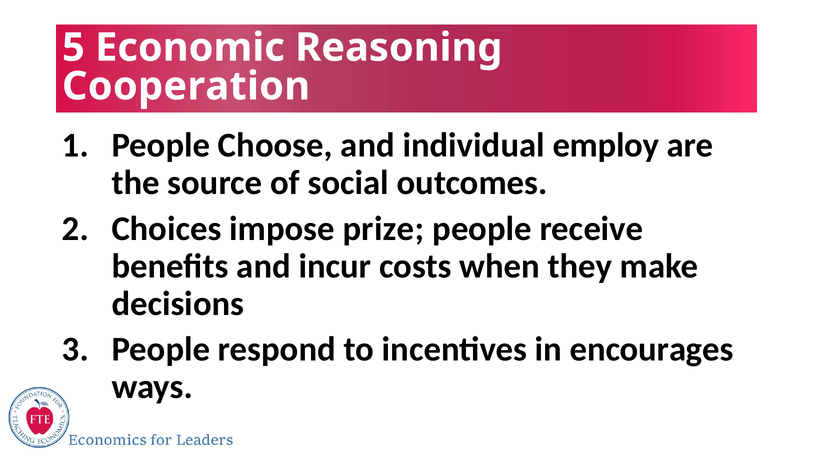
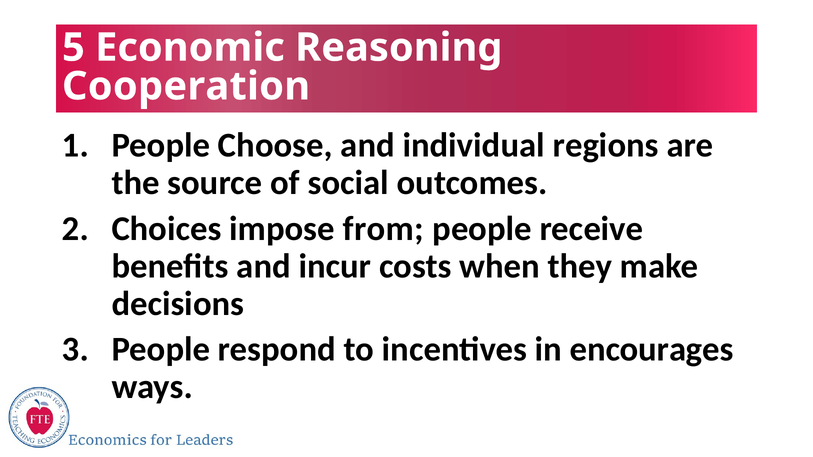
employ: employ -> regions
prize: prize -> from
